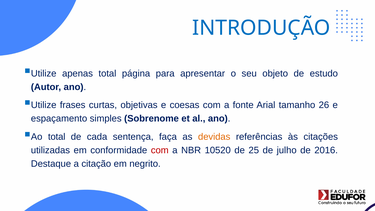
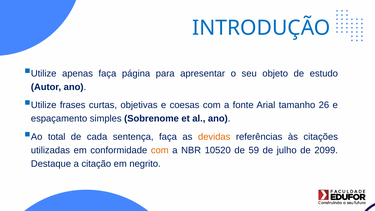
apenas total: total -> faça
com at (160, 150) colour: red -> orange
25: 25 -> 59
2016: 2016 -> 2099
